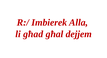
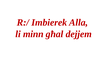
għad: għad -> minn
